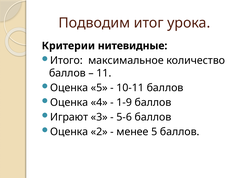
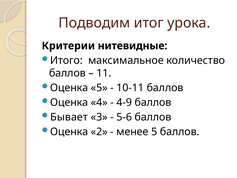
1-9: 1-9 -> 4-9
Играют: Играют -> Бывает
